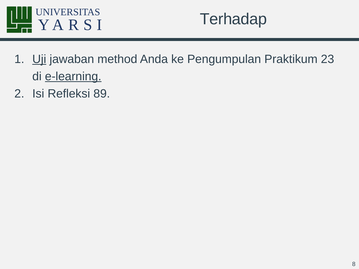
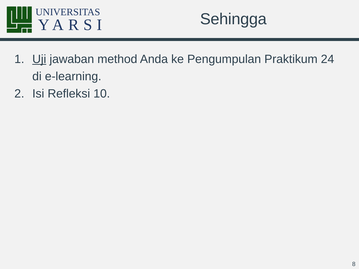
Terhadap: Terhadap -> Sehingga
23: 23 -> 24
e-learning underline: present -> none
89: 89 -> 10
